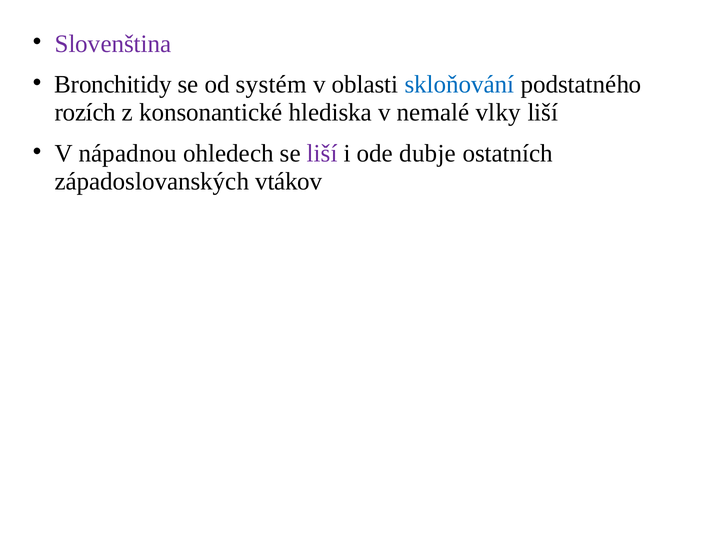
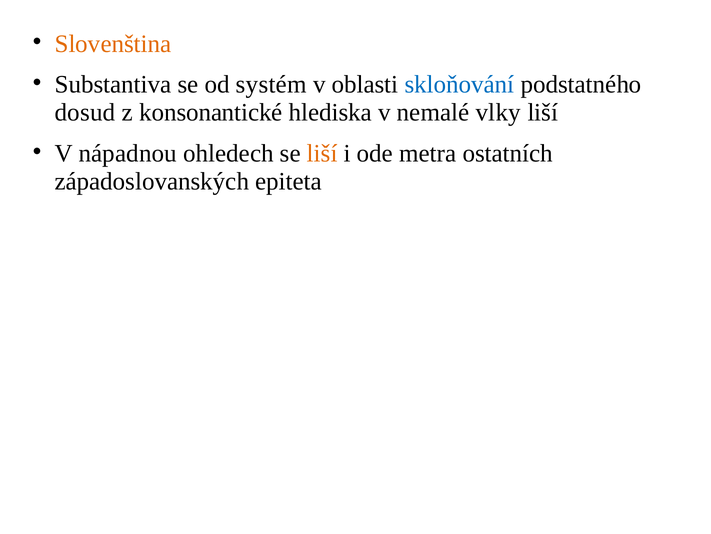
Slovenština colour: purple -> orange
Bronchitidy: Bronchitidy -> Substantiva
rozích: rozích -> dosud
liší at (322, 153) colour: purple -> orange
dubje: dubje -> metra
vtákov: vtákov -> epiteta
